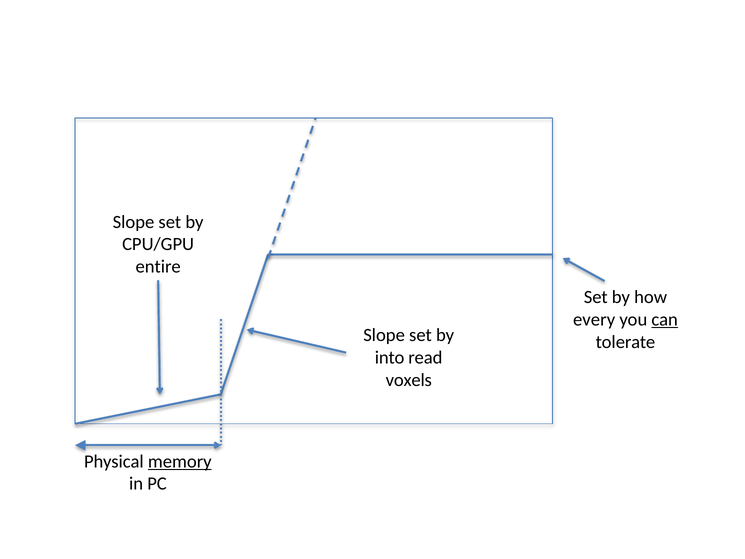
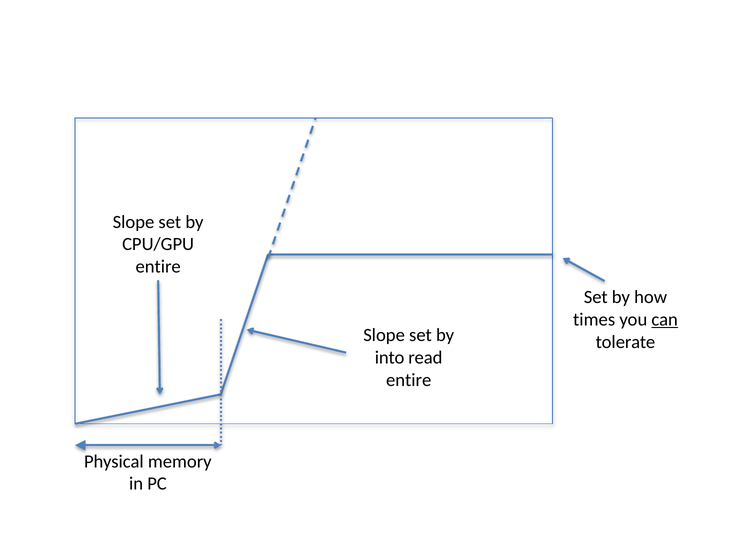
every: every -> times
voxels at (409, 380): voxels -> entire
memory underline: present -> none
